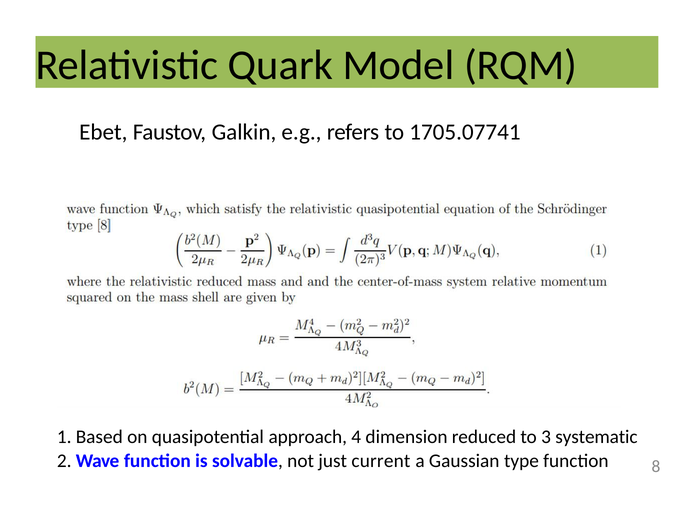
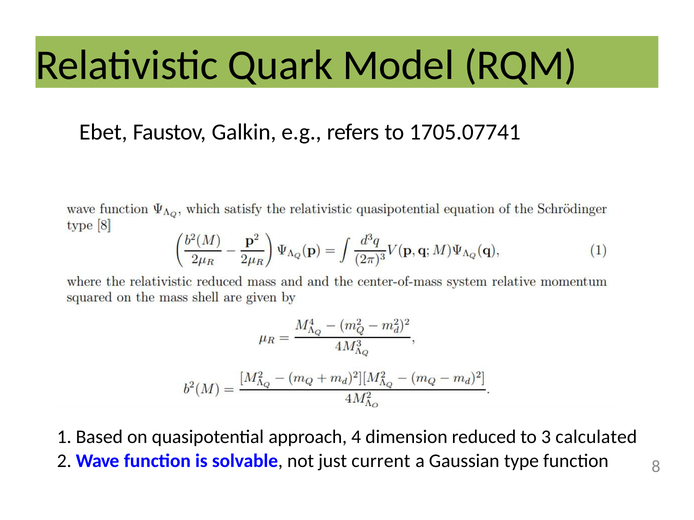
systematic: systematic -> calculated
